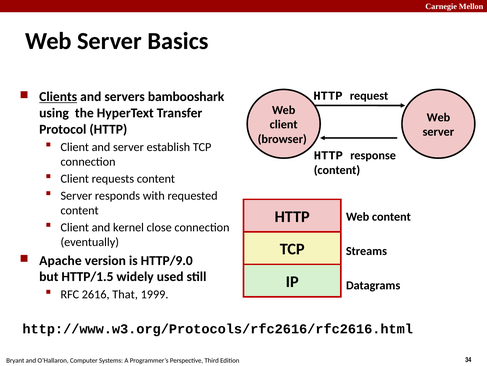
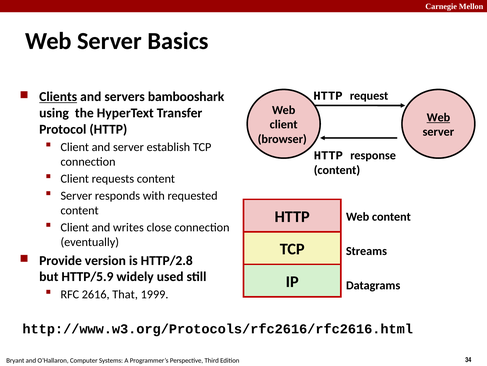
Web at (438, 117) underline: none -> present
kernel: kernel -> writes
Apache: Apache -> Provide
HTTP/9.0: HTTP/9.0 -> HTTP/2.8
HTTP/1.5: HTTP/1.5 -> HTTP/5.9
